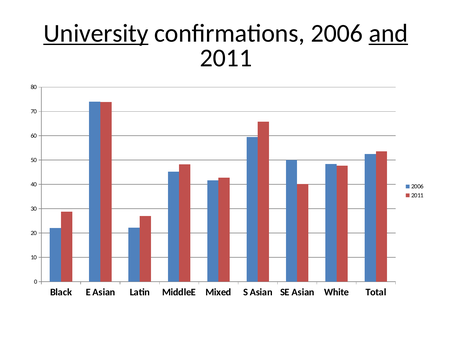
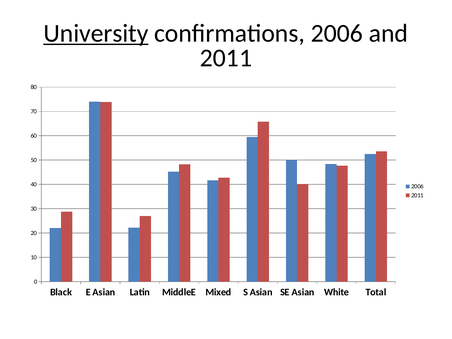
and underline: present -> none
